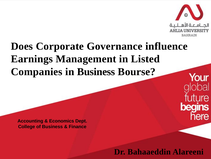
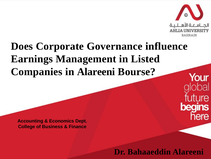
in Business: Business -> Alareeni
